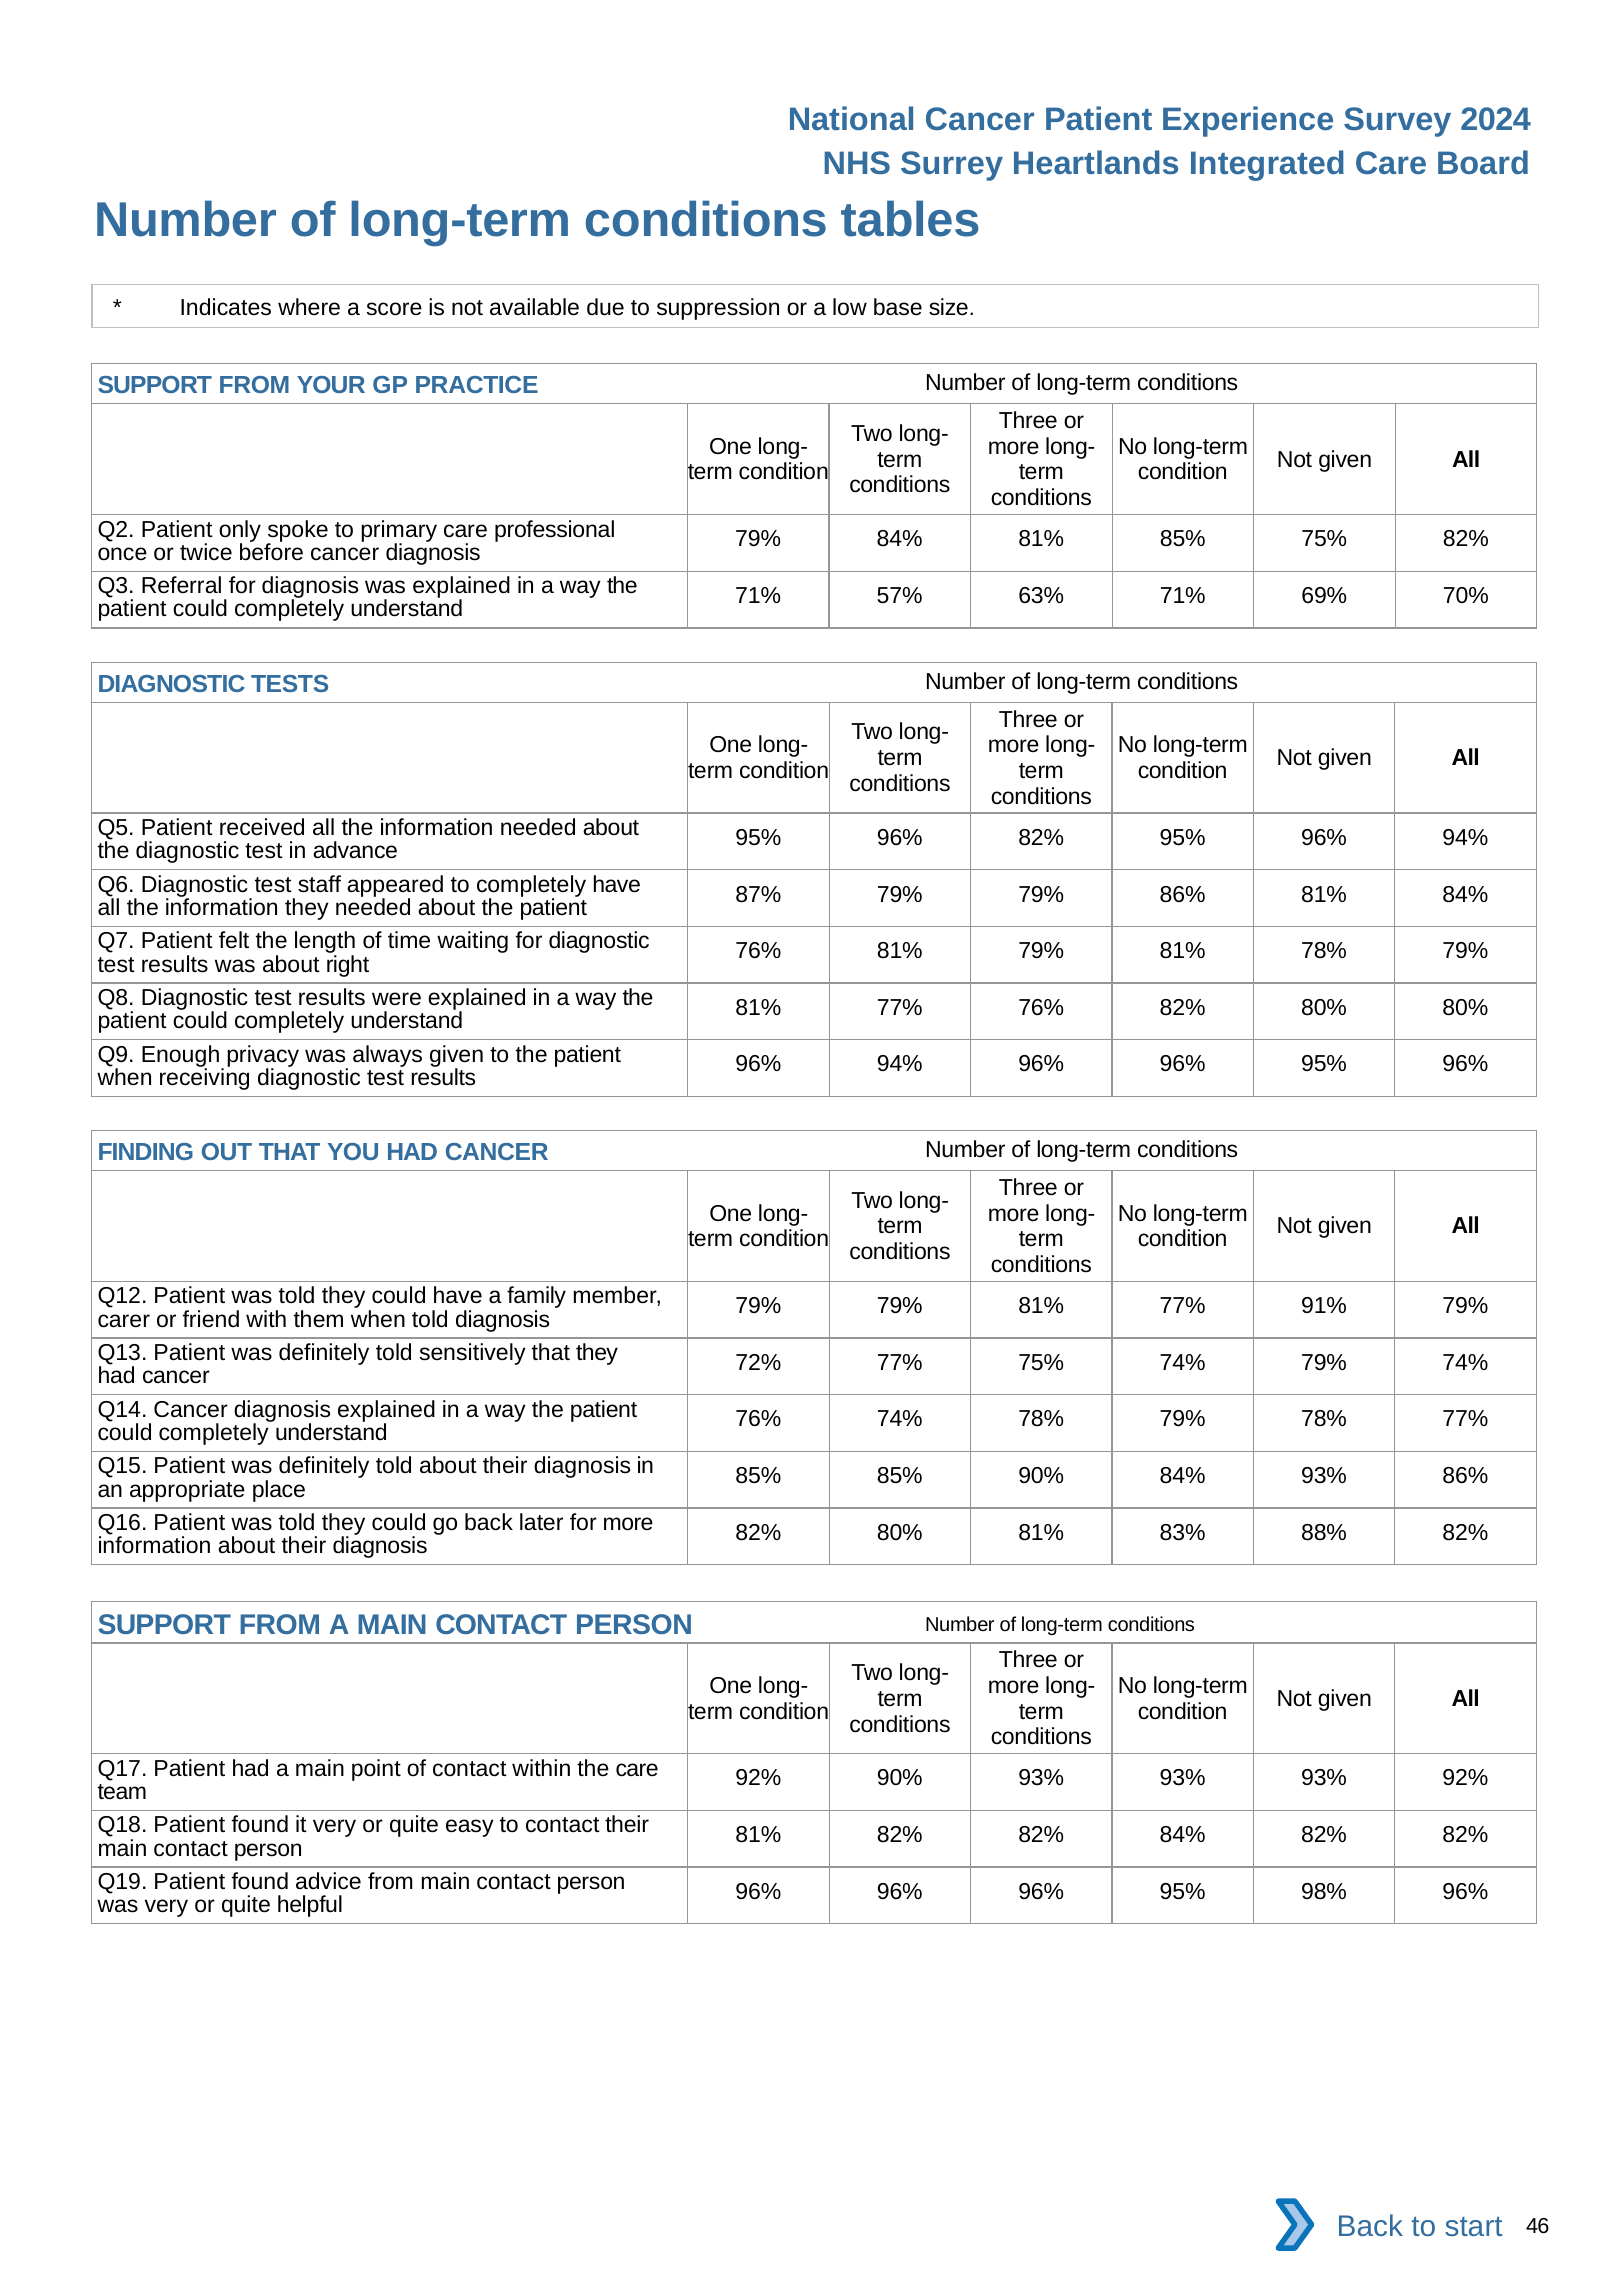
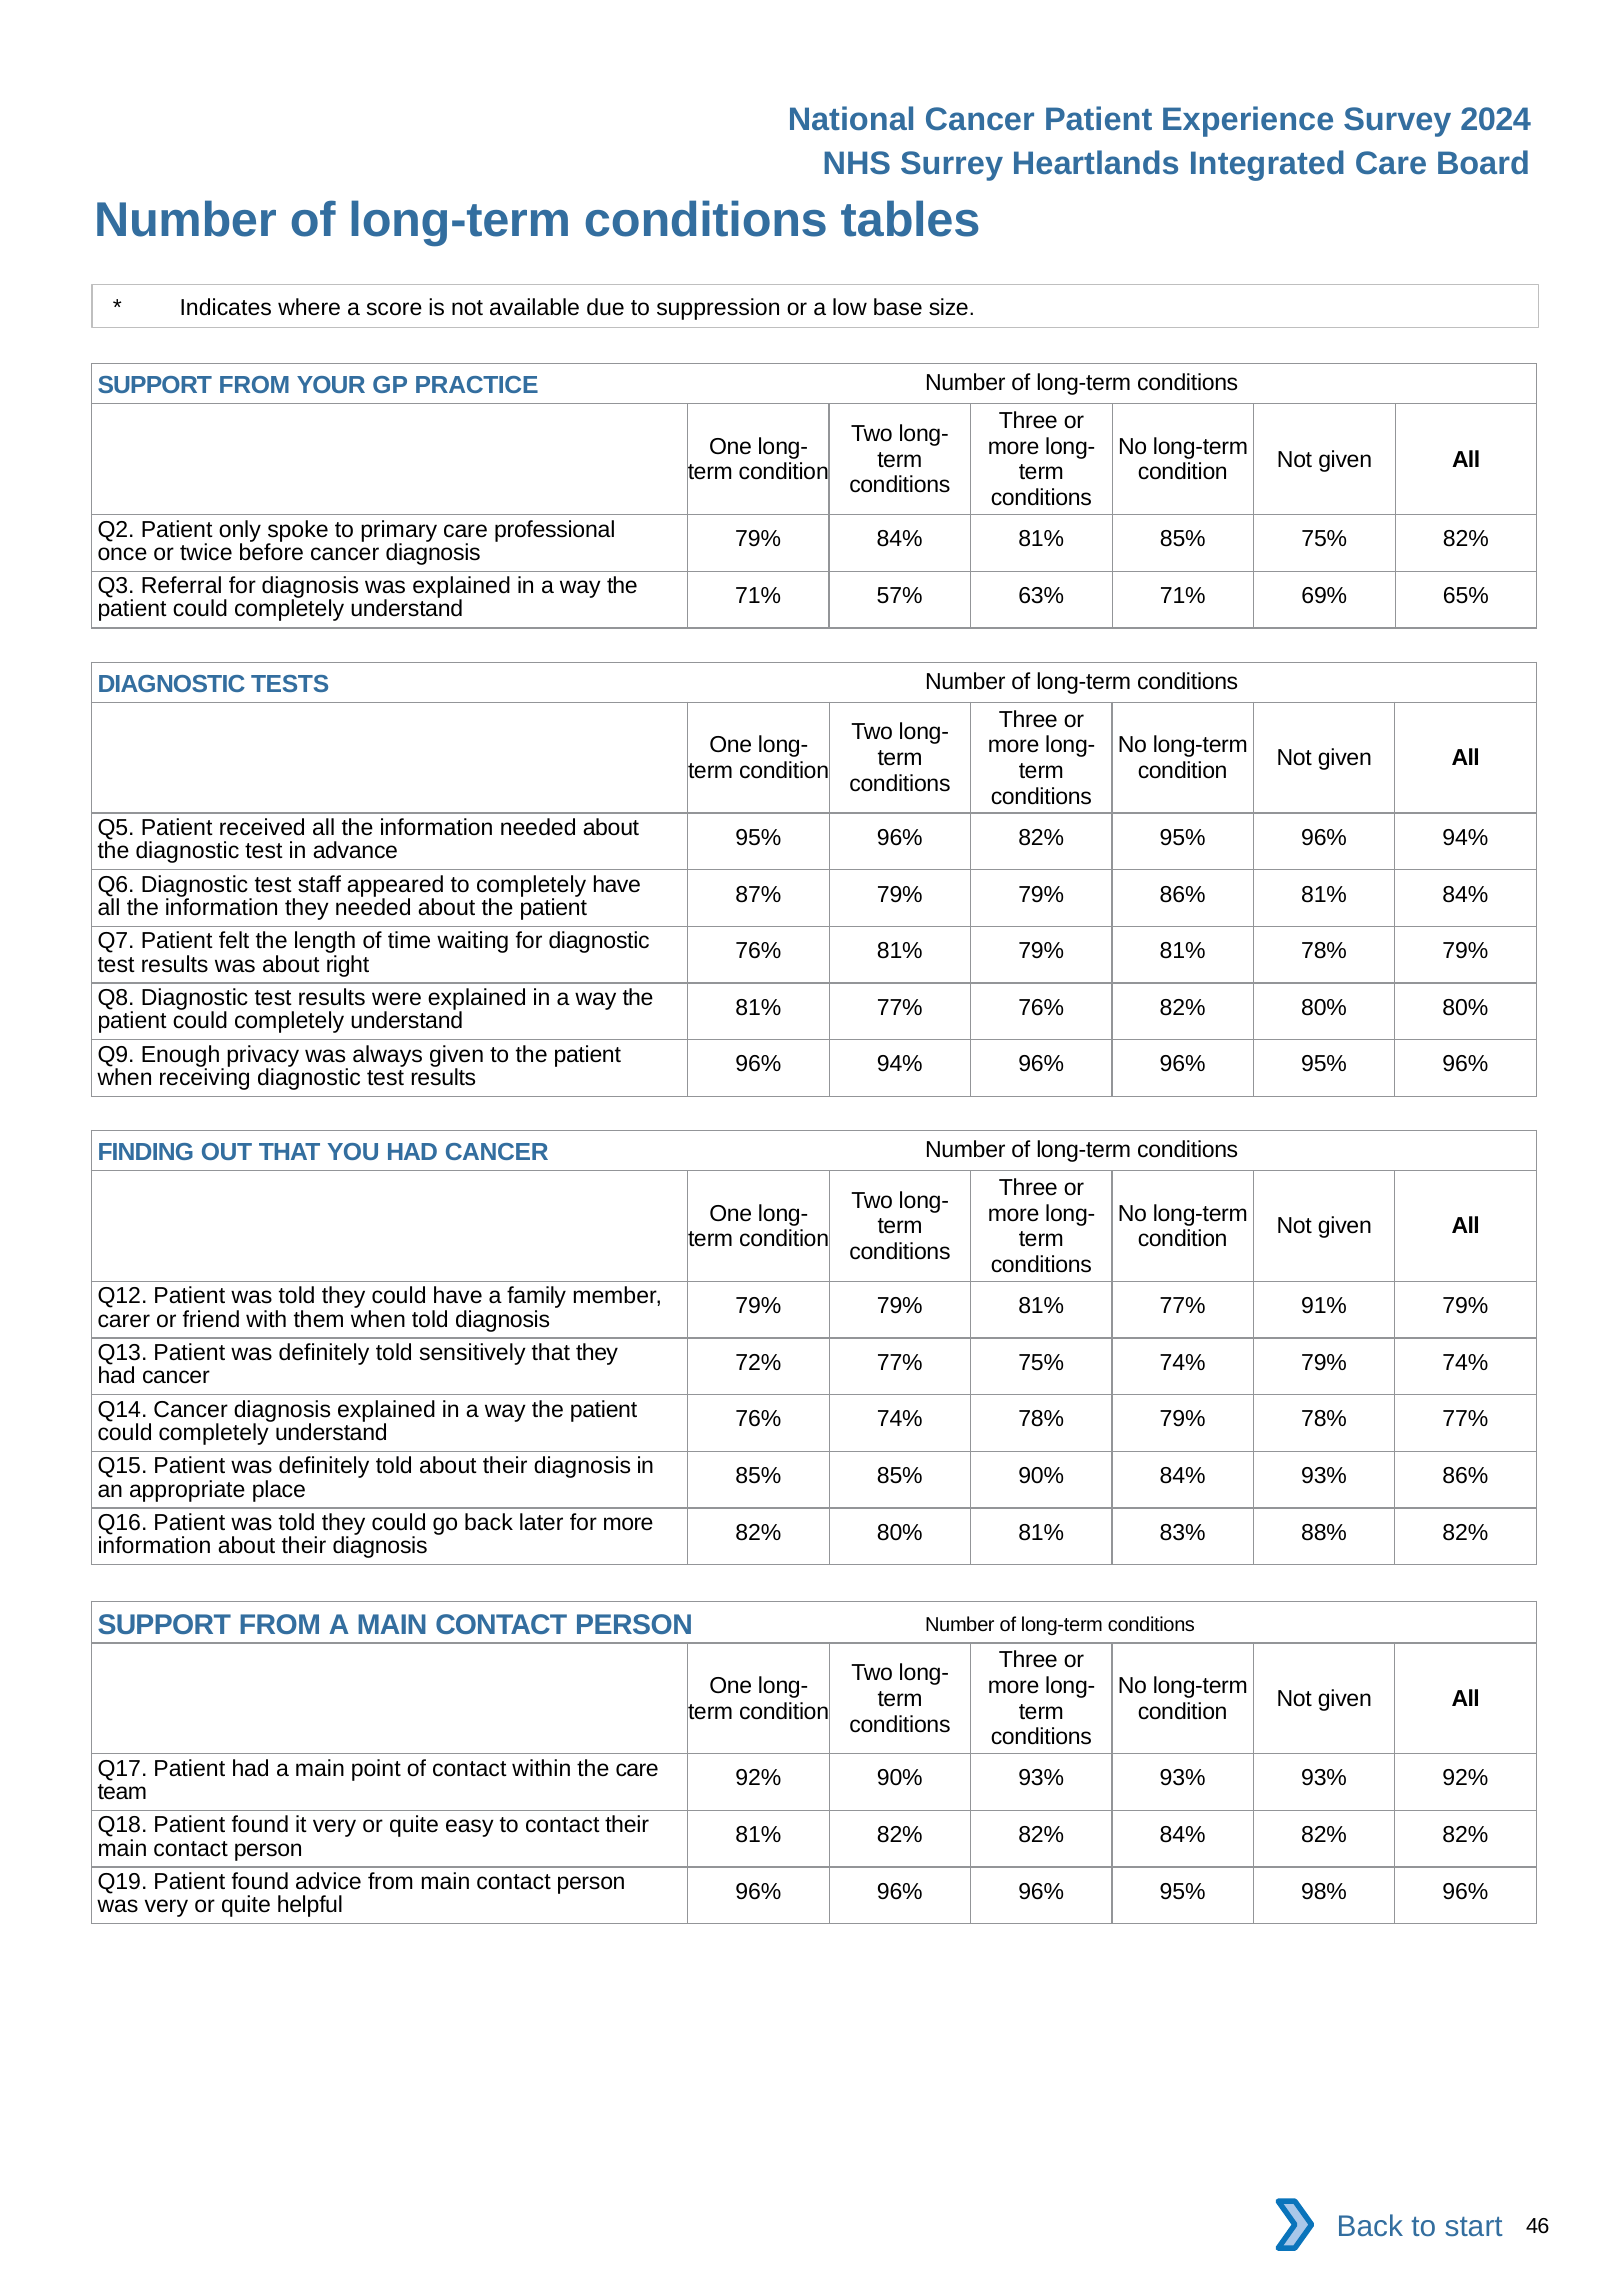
70%: 70% -> 65%
